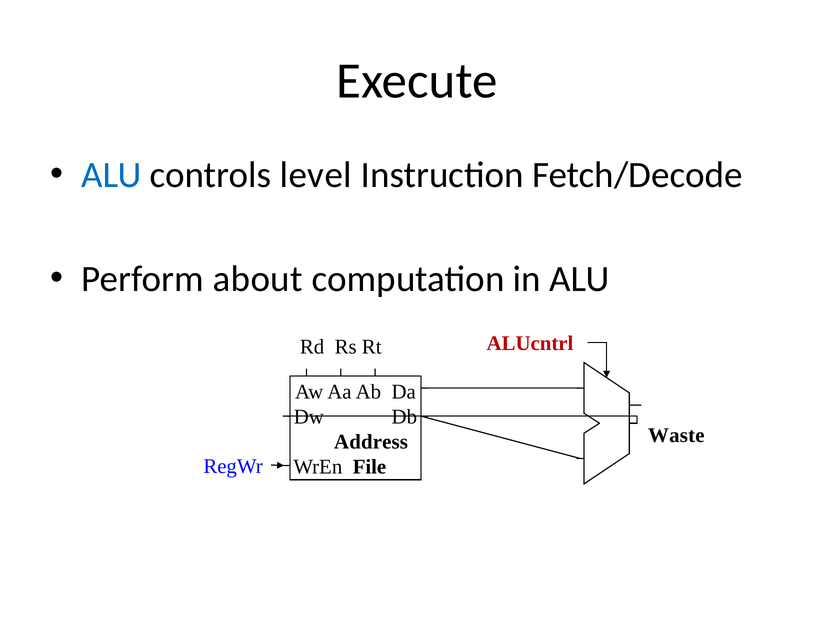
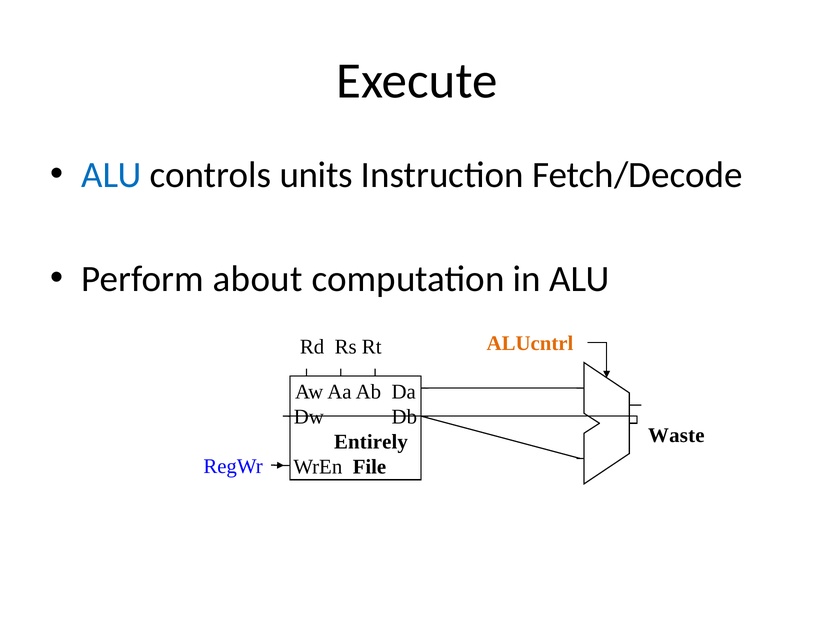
level: level -> units
ALUcntrl colour: red -> orange
Address: Address -> Entirely
